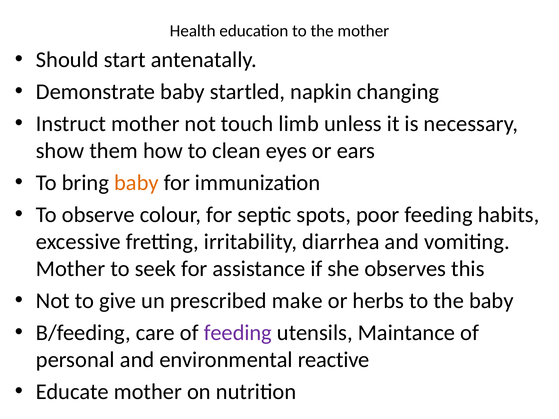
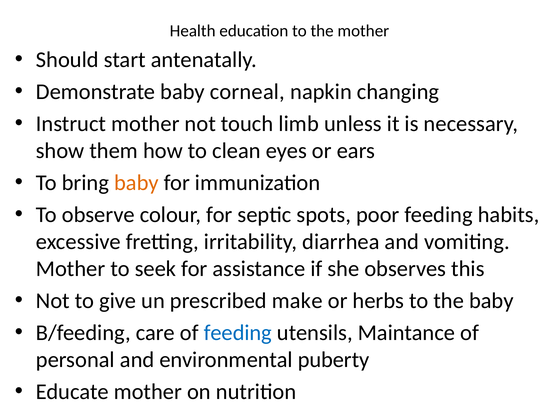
startled: startled -> corneal
feeding at (238, 333) colour: purple -> blue
reactive: reactive -> puberty
